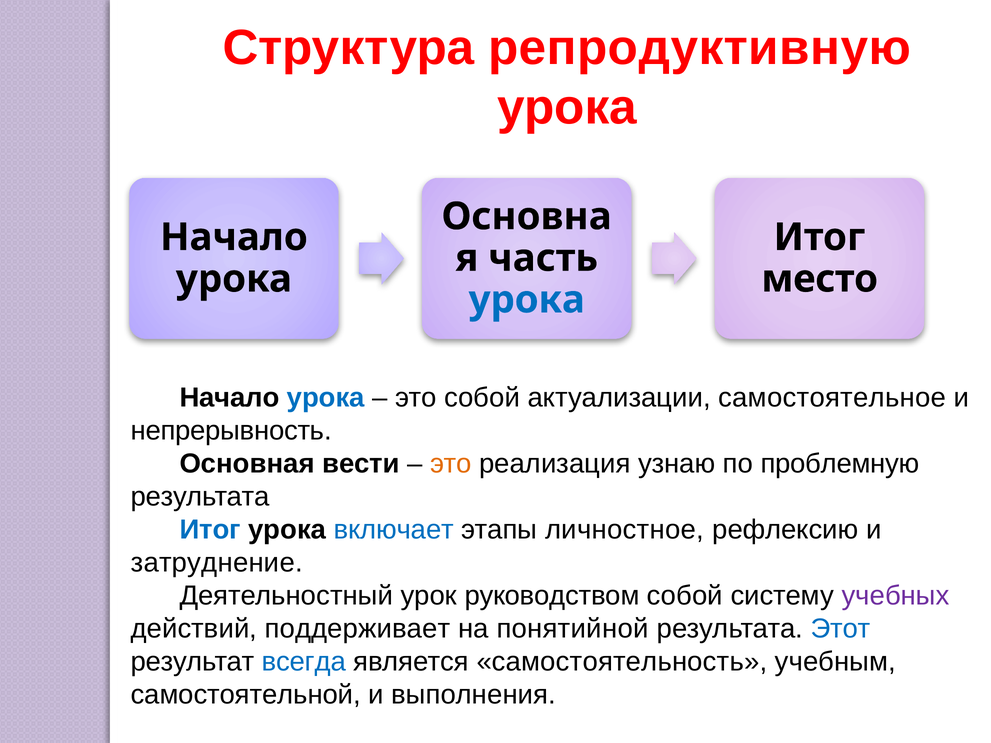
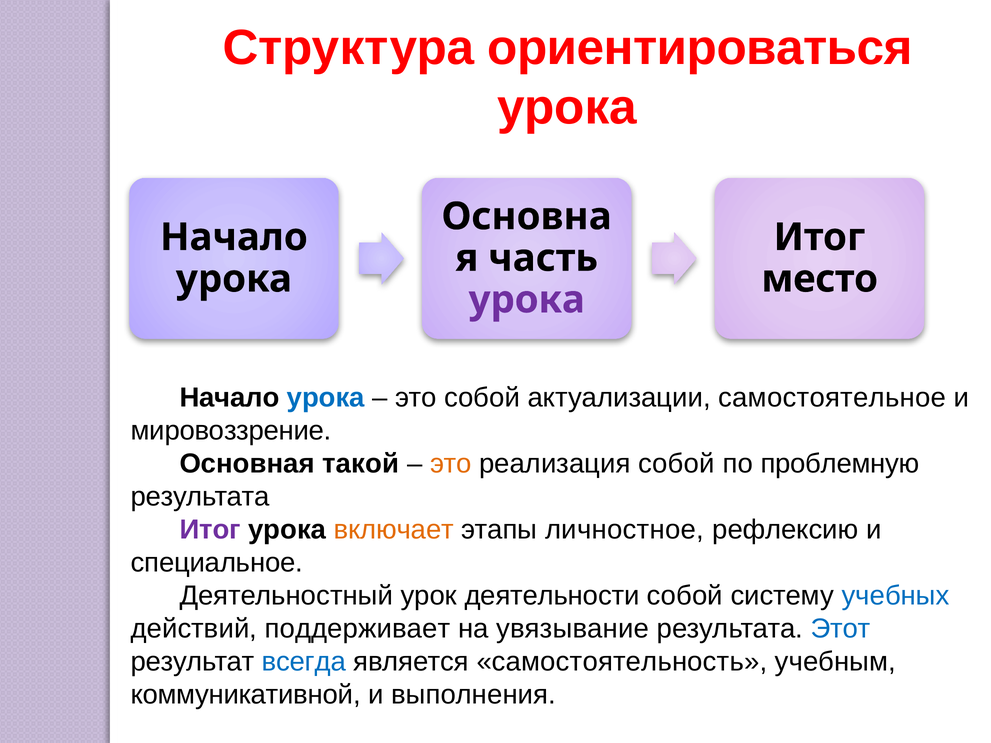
репродуктивную: репродуктивную -> ориентироваться
урока at (527, 300) colour: blue -> purple
непрерывность: непрерывность -> мировоззрение
вести: вести -> такой
реализация узнаю: узнаю -> собой
Итог at (210, 530) colour: blue -> purple
включает colour: blue -> orange
затруднение: затруднение -> специальное
руководством: руководством -> деятельности
учебных colour: purple -> blue
понятийной: понятийной -> увязывание
самостоятельной: самостоятельной -> коммуникативной
